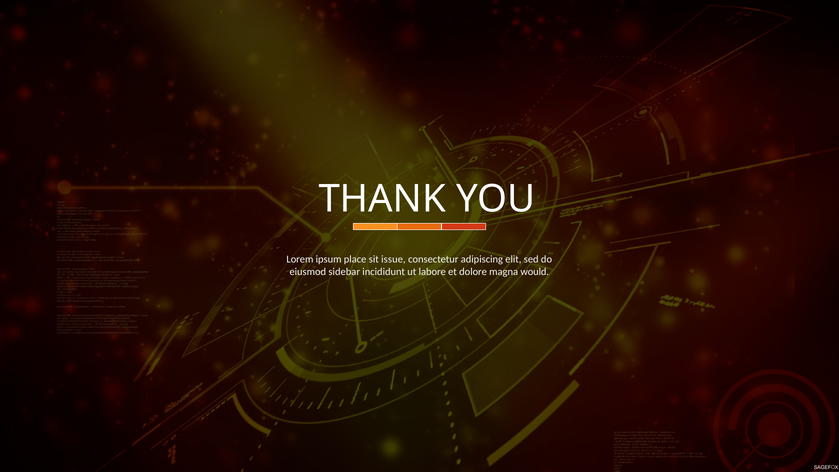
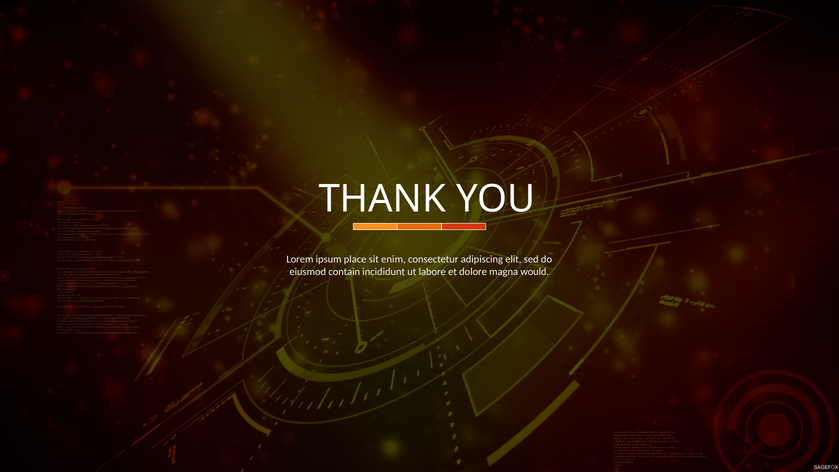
issue: issue -> enim
sidebar: sidebar -> contain
